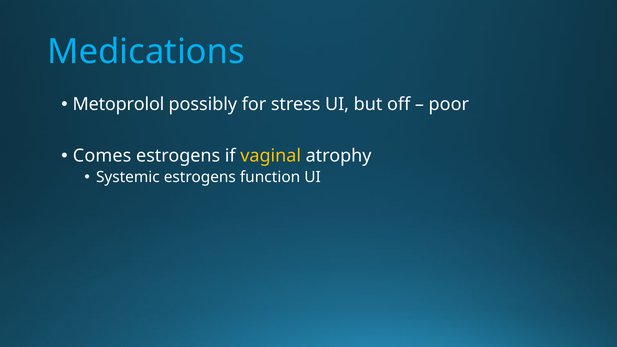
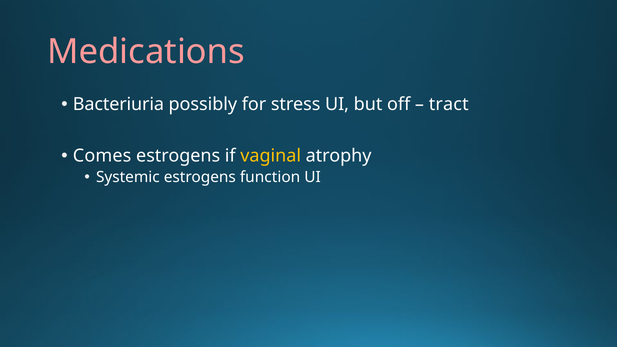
Medications colour: light blue -> pink
Metoprolol: Metoprolol -> Bacteriuria
poor: poor -> tract
